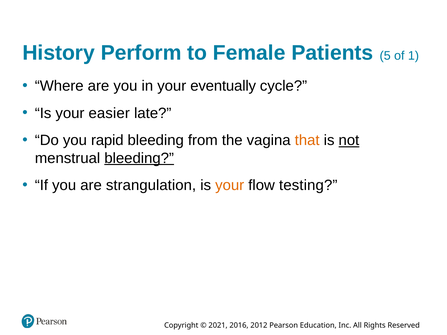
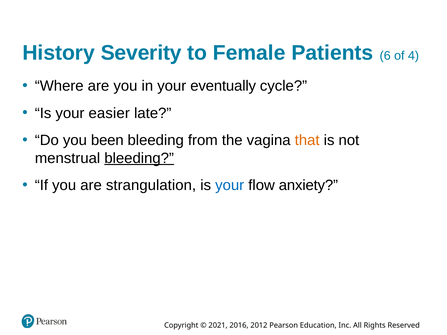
Perform: Perform -> Severity
5: 5 -> 6
1: 1 -> 4
rapid: rapid -> been
not underline: present -> none
your at (230, 186) colour: orange -> blue
testing: testing -> anxiety
